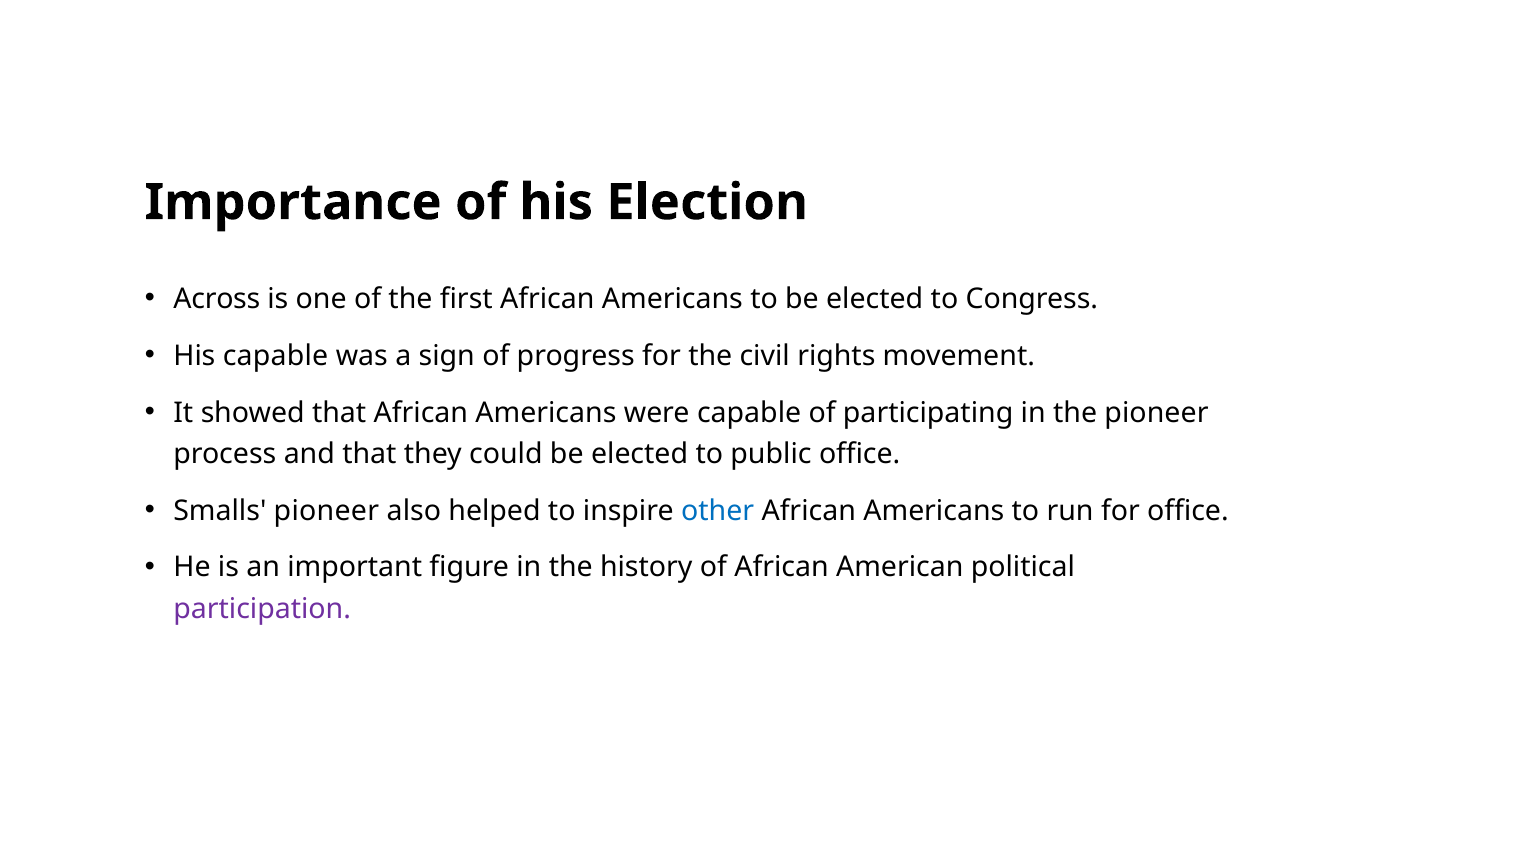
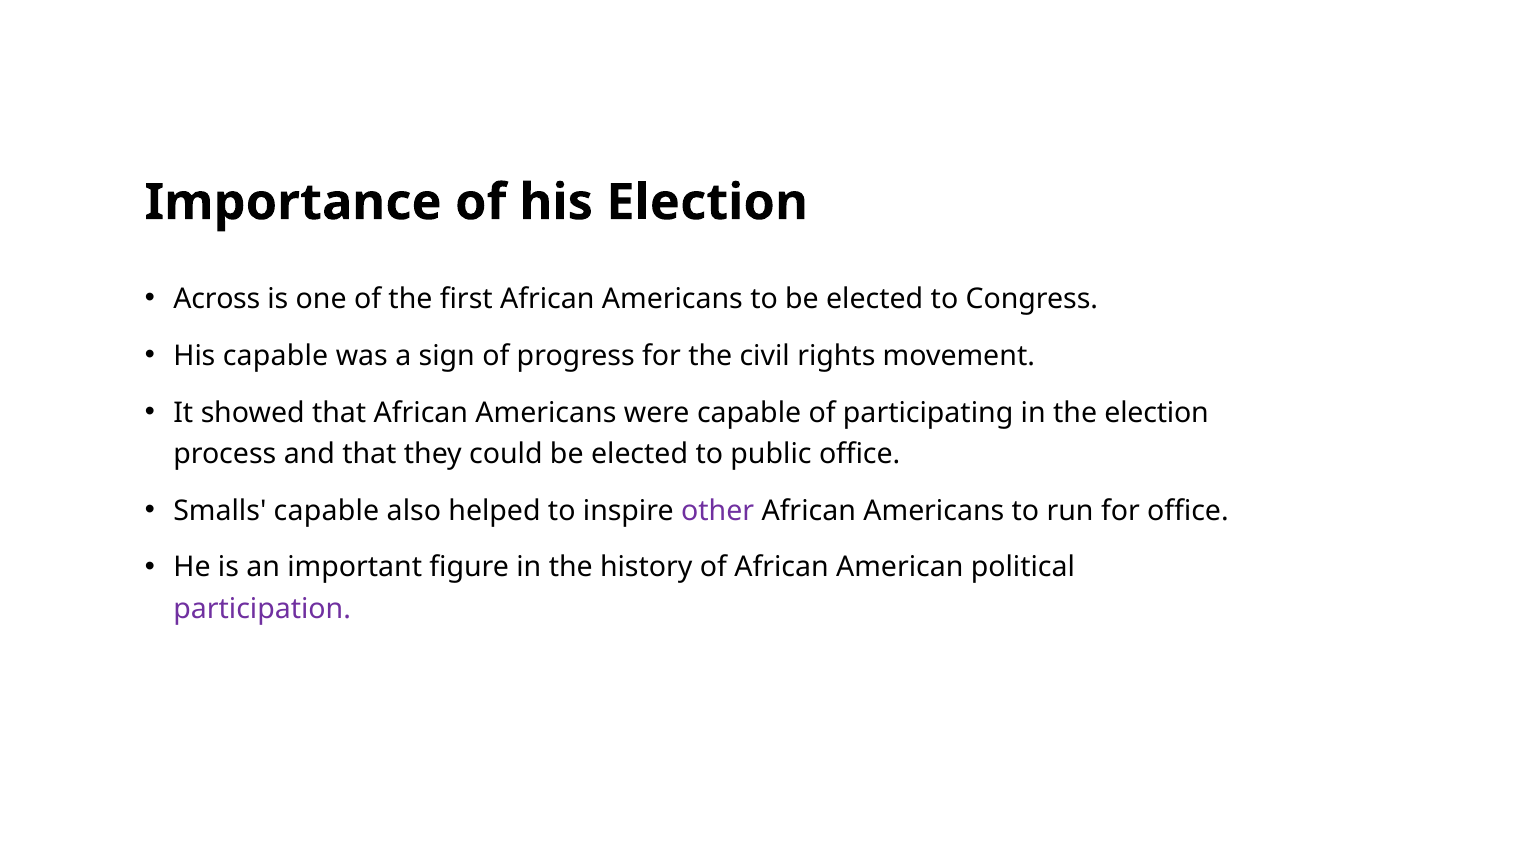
the pioneer: pioneer -> election
Smalls pioneer: pioneer -> capable
other colour: blue -> purple
